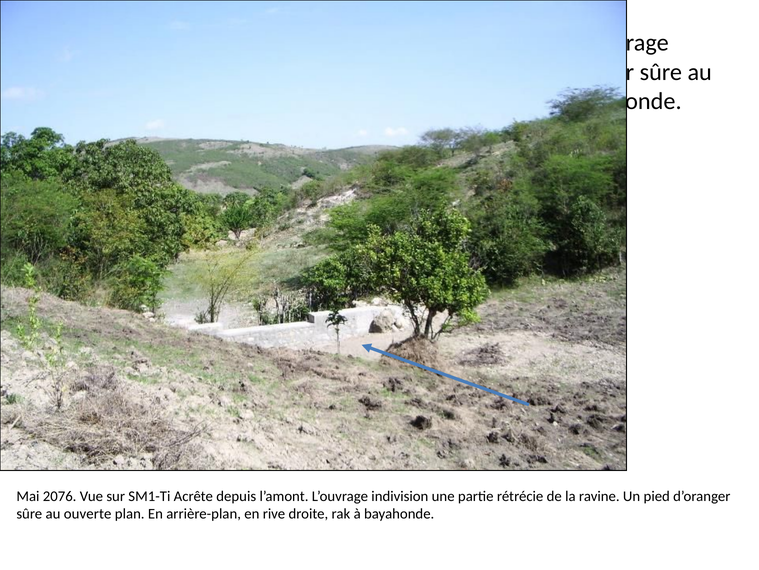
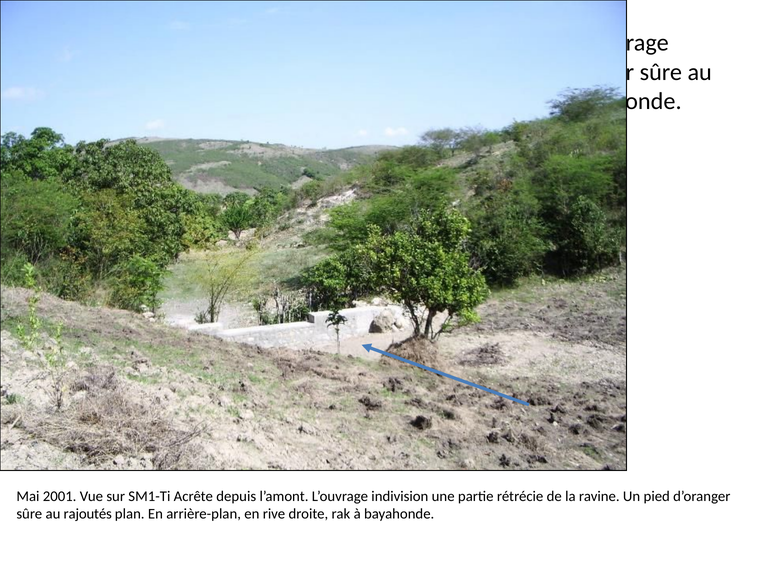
2076: 2076 -> 2001
ouverte: ouverte -> rajoutés
